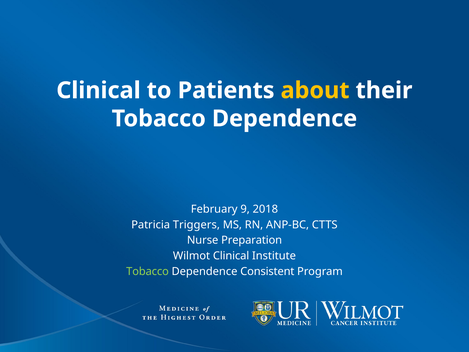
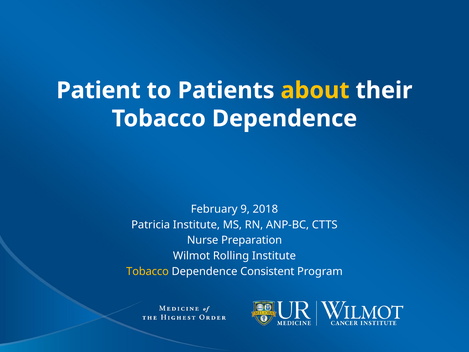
Clinical at (98, 90): Clinical -> Patient
Patricia Triggers: Triggers -> Institute
Wilmot Clinical: Clinical -> Rolling
Tobacco at (148, 271) colour: light green -> yellow
